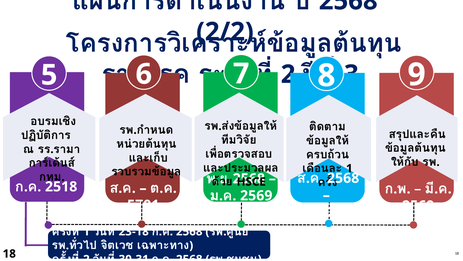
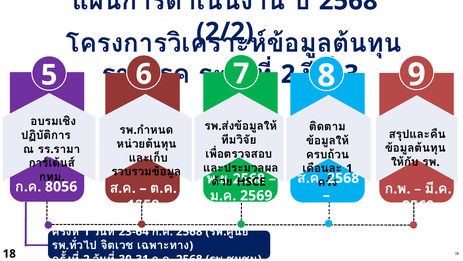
2518: 2518 -> 8056
5701: 5701 -> 1258
23-18: 23-18 -> 23-64
